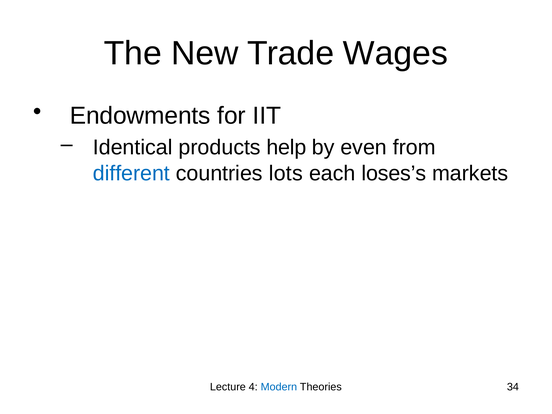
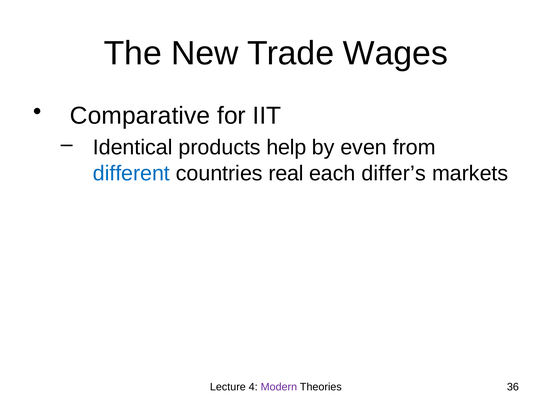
Endowments: Endowments -> Comparative
lots: lots -> real
loses’s: loses’s -> differ’s
Modern colour: blue -> purple
34: 34 -> 36
